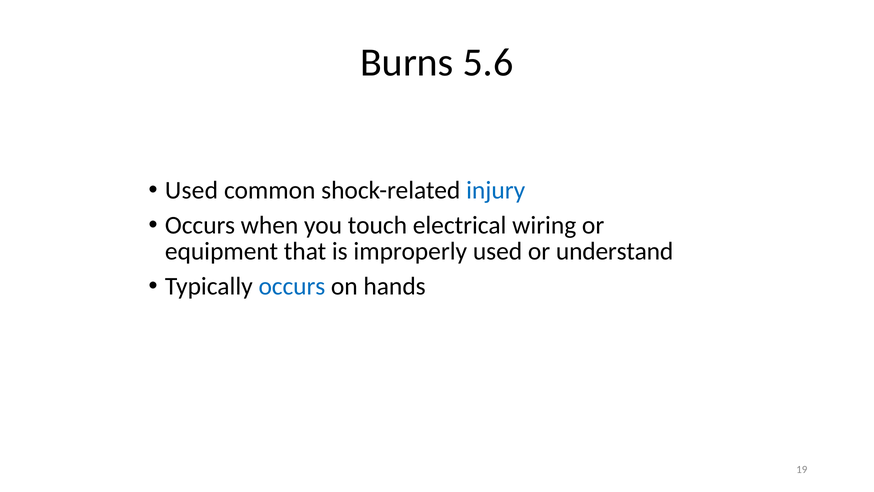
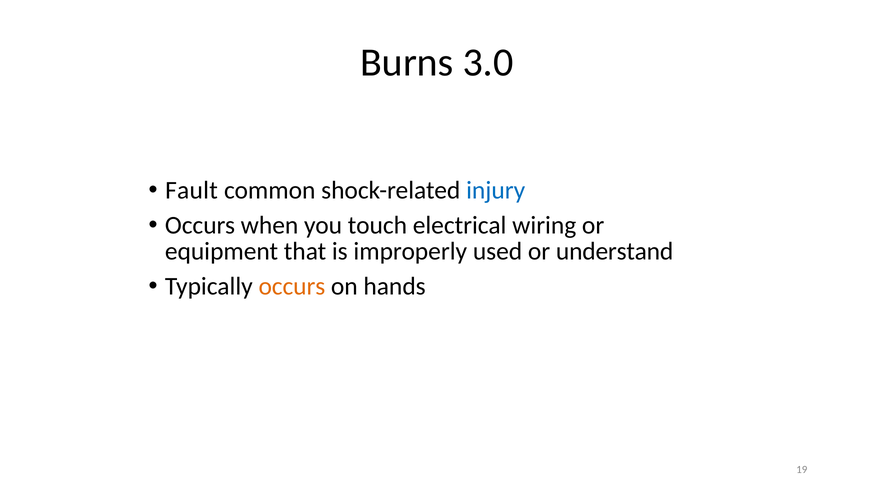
5.6: 5.6 -> 3.0
Used at (191, 190): Used -> Fault
occurs at (292, 286) colour: blue -> orange
